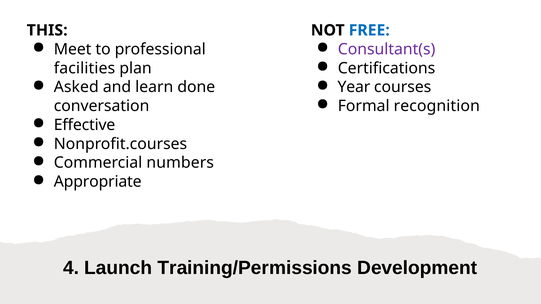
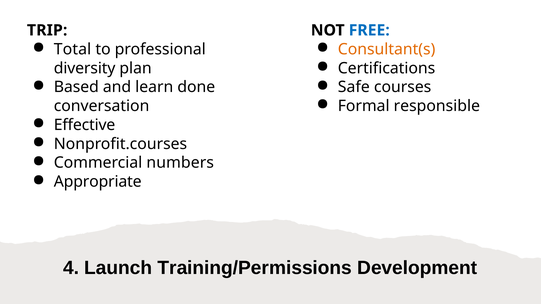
THIS: THIS -> TRIP
Meet: Meet -> Total
Consultant(s colour: purple -> orange
facilities: facilities -> diversity
Asked: Asked -> Based
Year: Year -> Safe
recognition: recognition -> responsible
